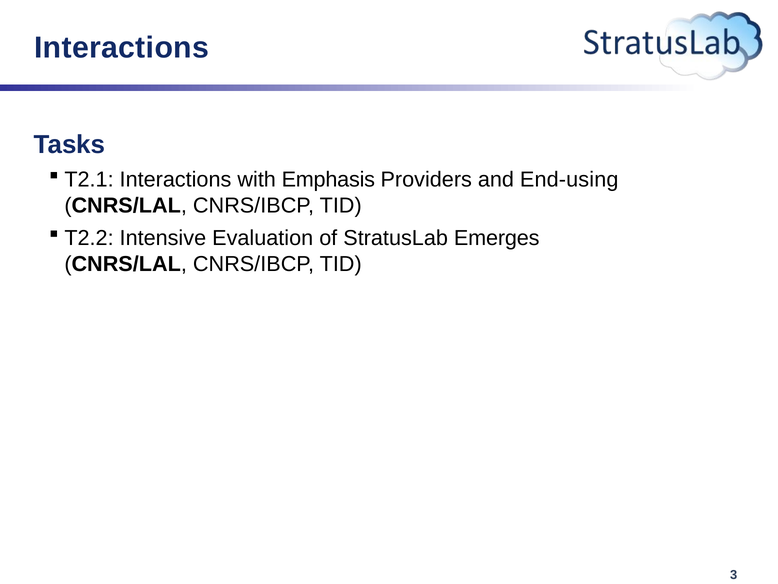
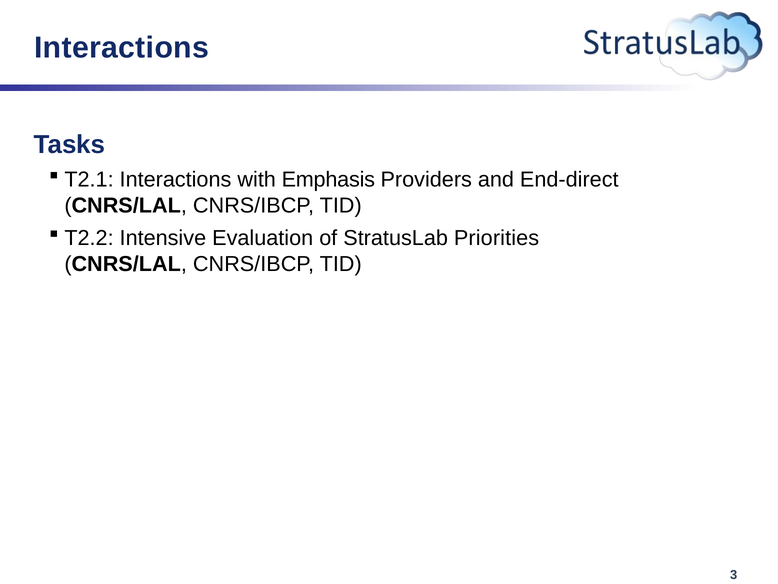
End-using: End-using -> End-direct
Emerges: Emerges -> Priorities
